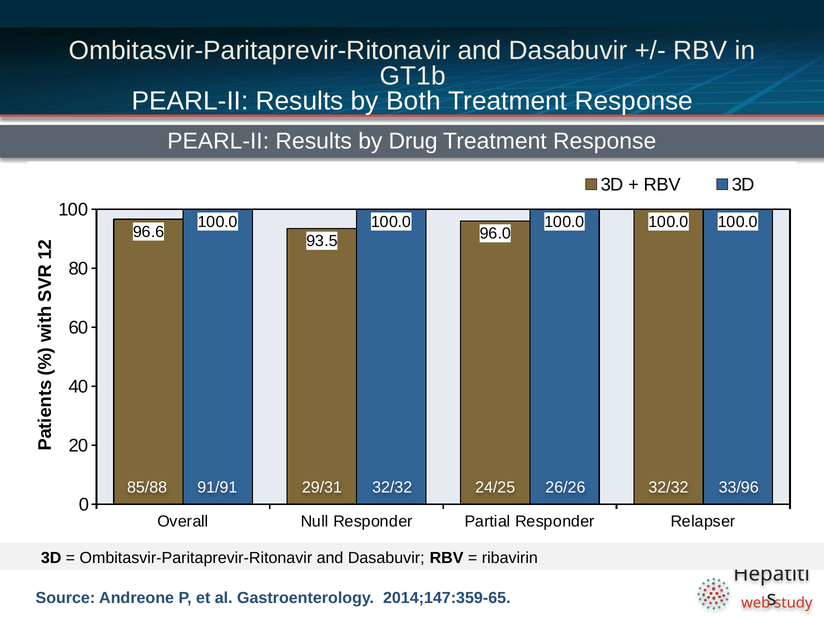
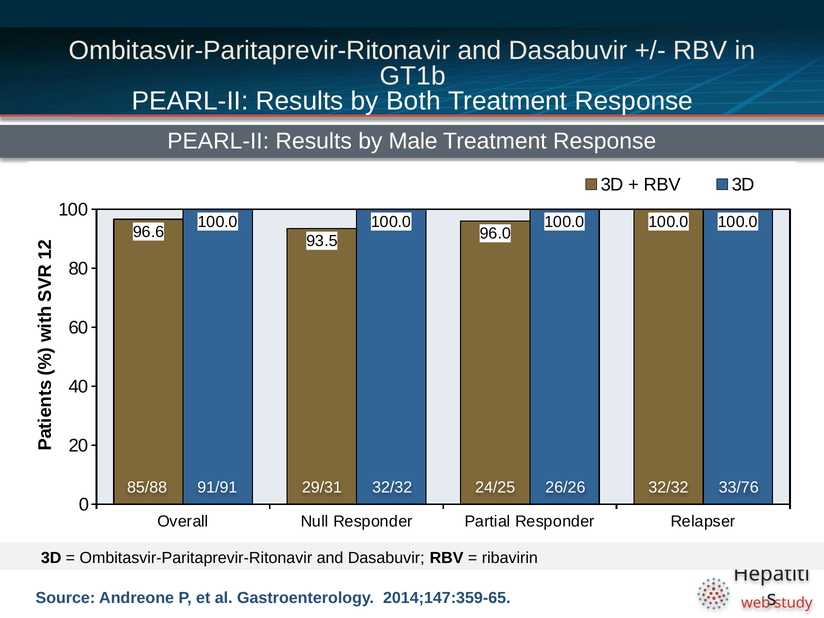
Drug: Drug -> Male
33/96: 33/96 -> 33/76
